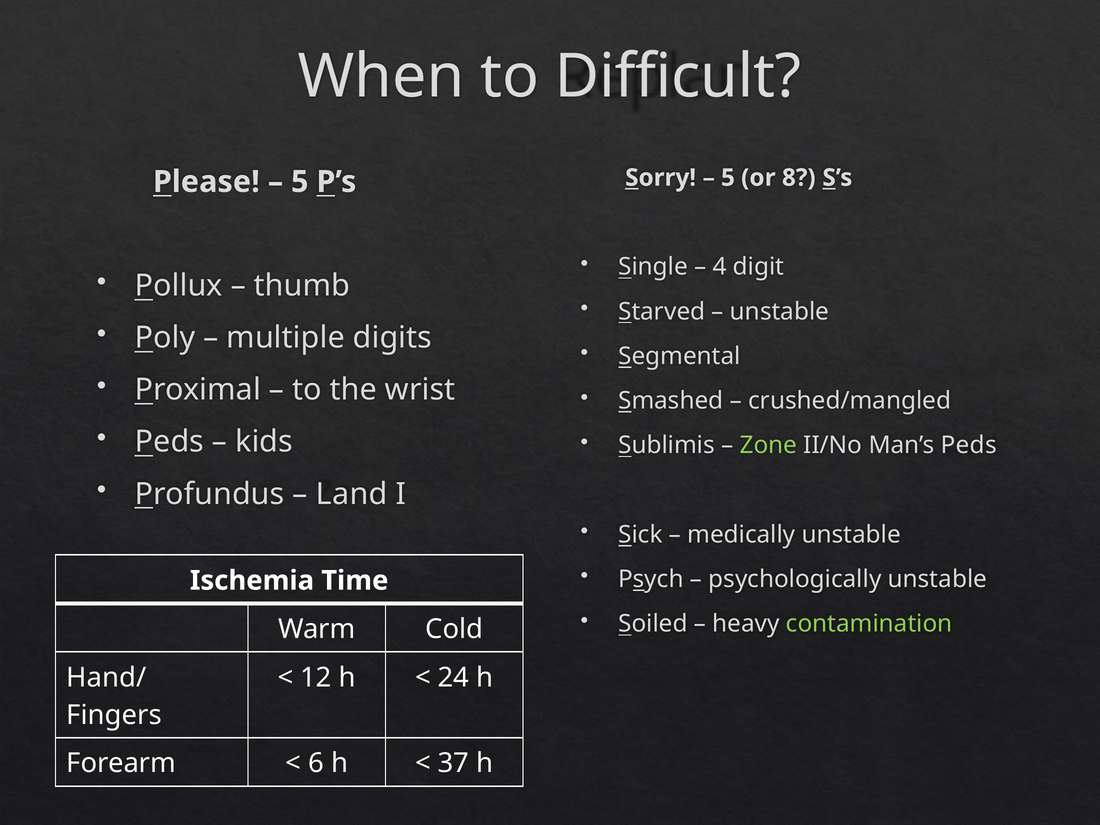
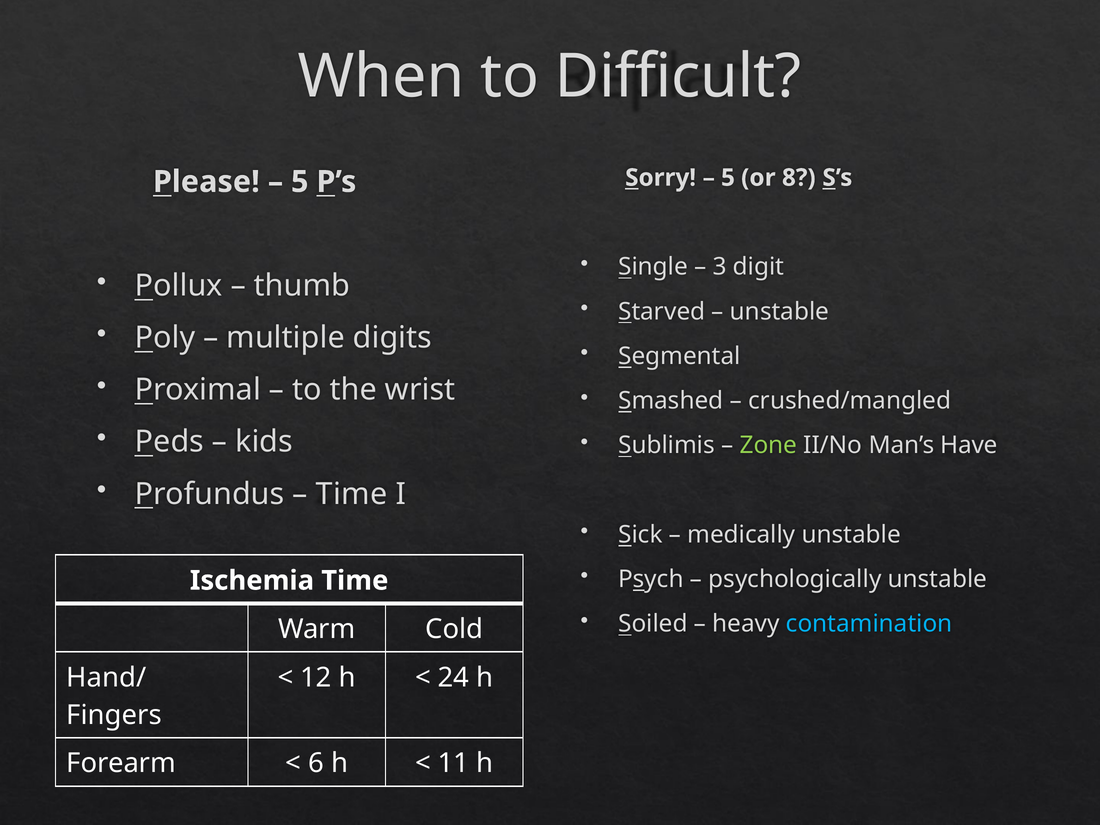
4: 4 -> 3
Man’s Peds: Peds -> Have
Land at (352, 494): Land -> Time
contamination colour: light green -> light blue
37: 37 -> 11
